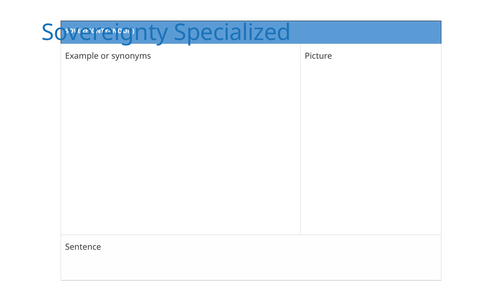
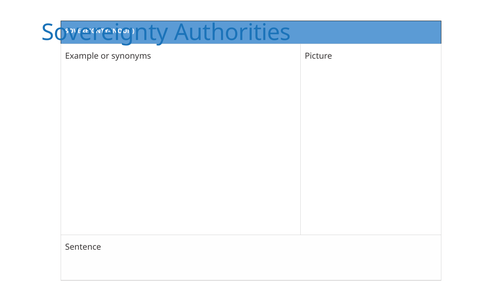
Specialized: Specialized -> Authorities
